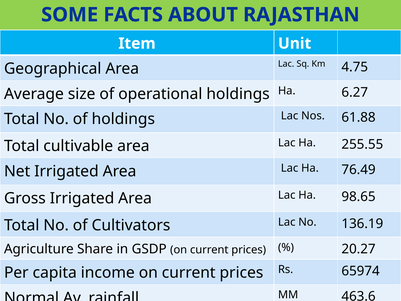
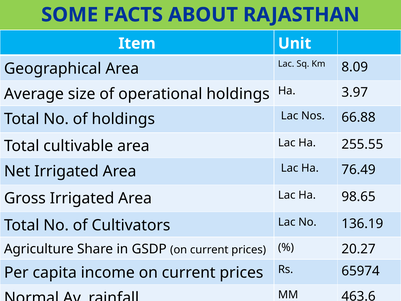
4.75: 4.75 -> 8.09
6.27: 6.27 -> 3.97
61.88: 61.88 -> 66.88
